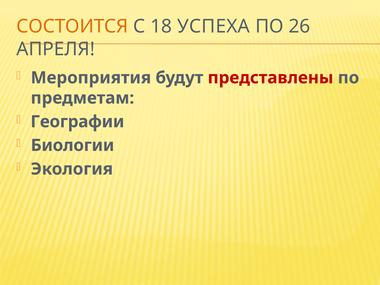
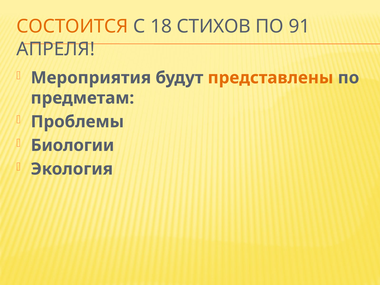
УСПЕХА: УСПЕХА -> СТИХОВ
26: 26 -> 91
представлены colour: red -> orange
Географии: Географии -> Проблемы
